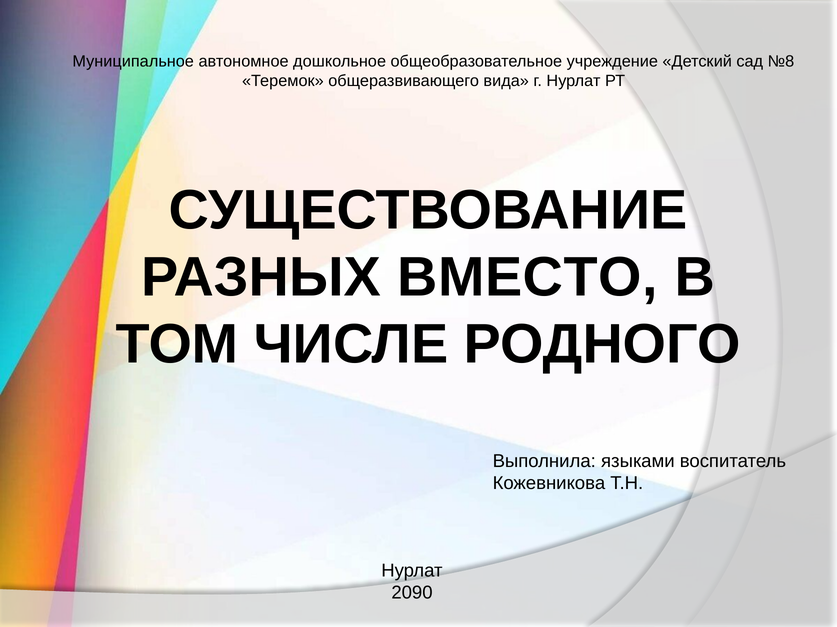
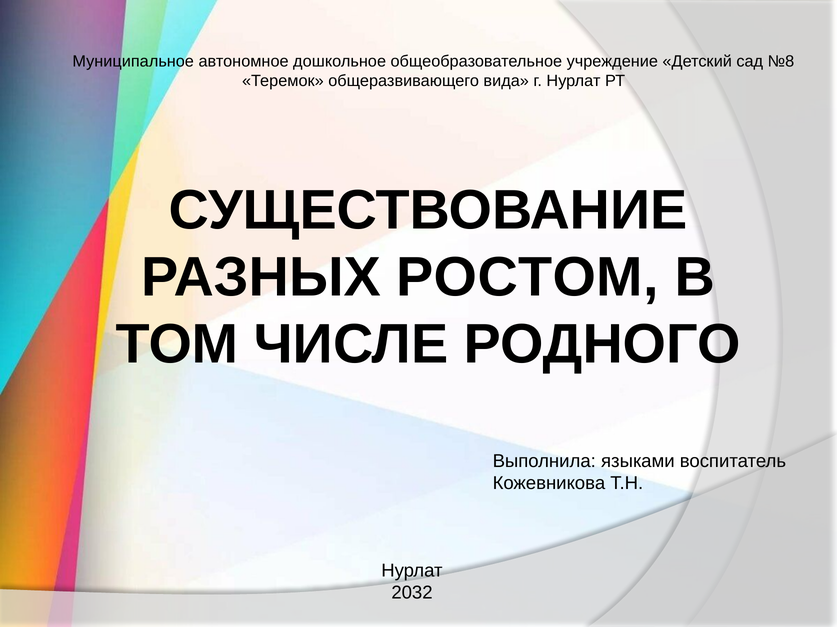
ВМЕСТО: ВМЕСТО -> РОСТОМ
2090: 2090 -> 2032
